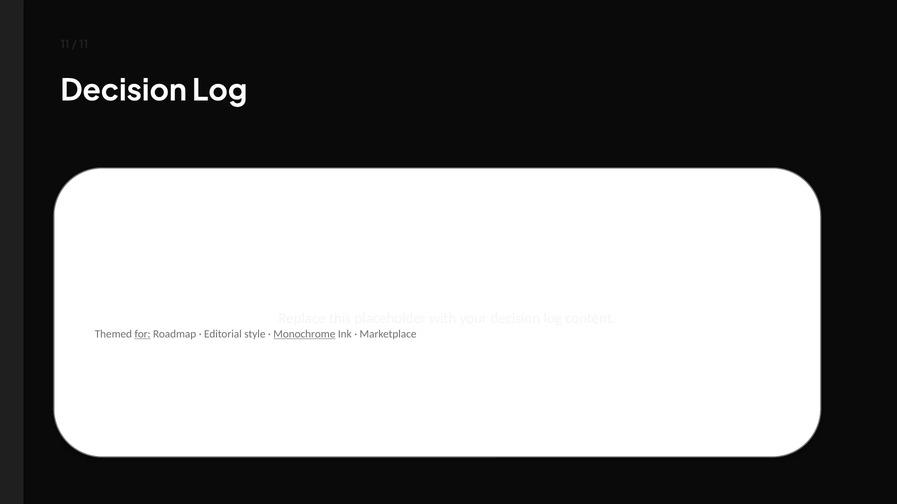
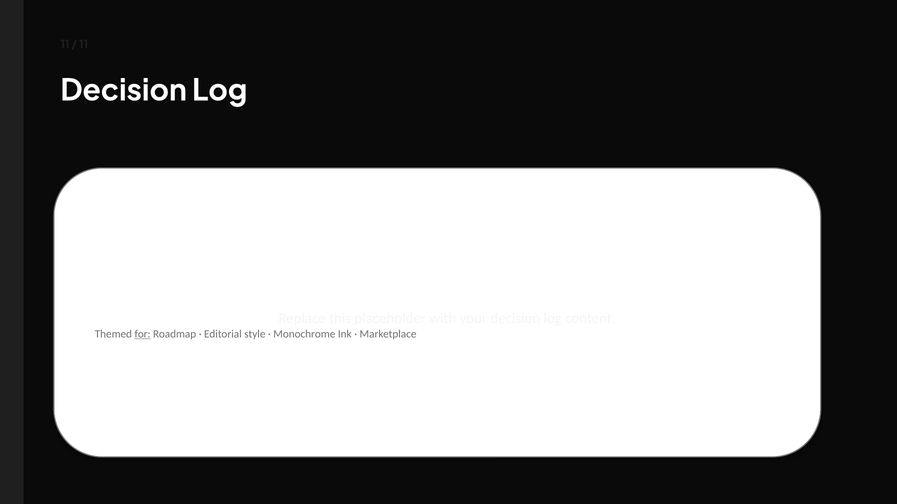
Monochrome underline: present -> none
